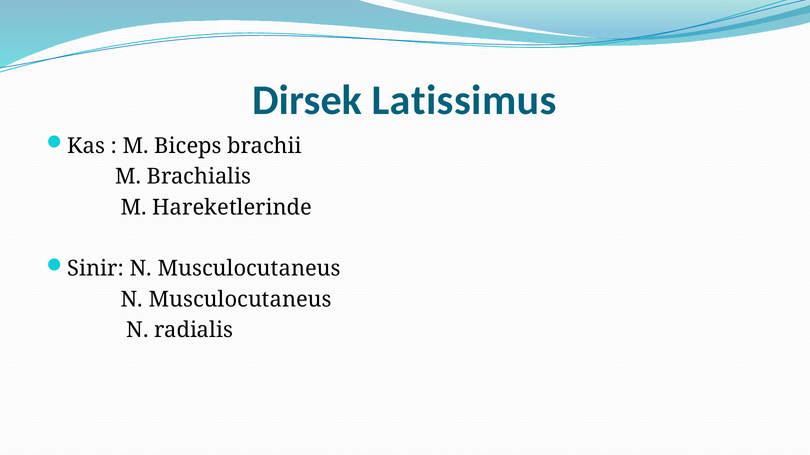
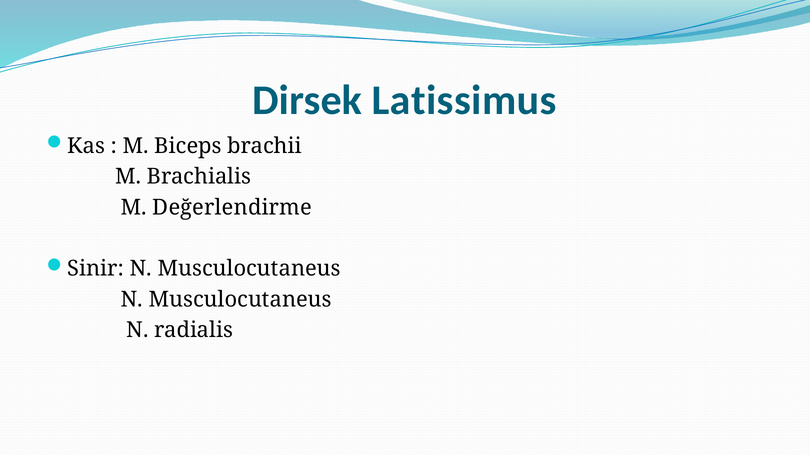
Hareketlerinde: Hareketlerinde -> Değerlendirme
